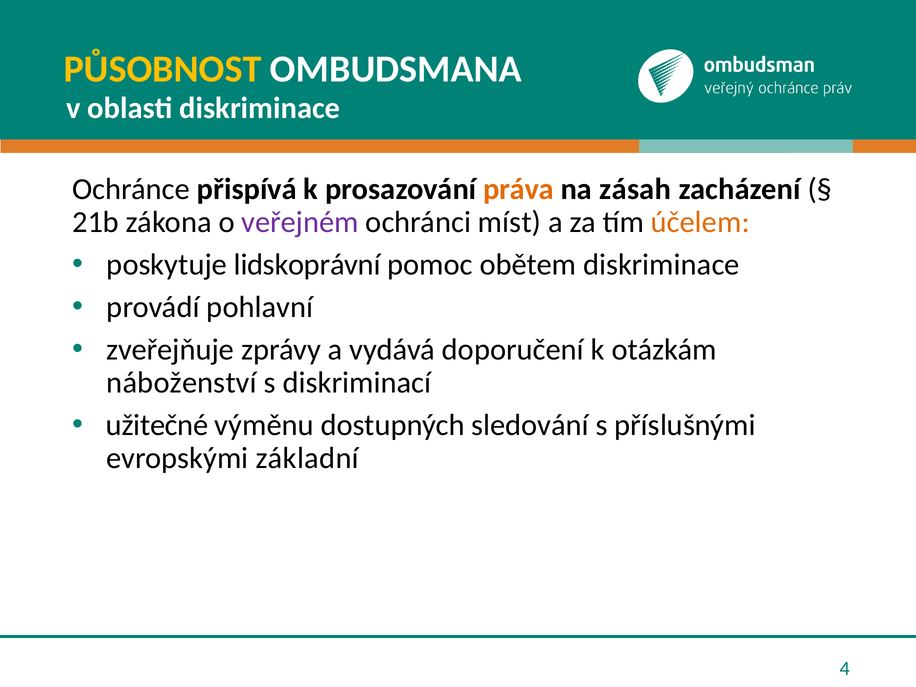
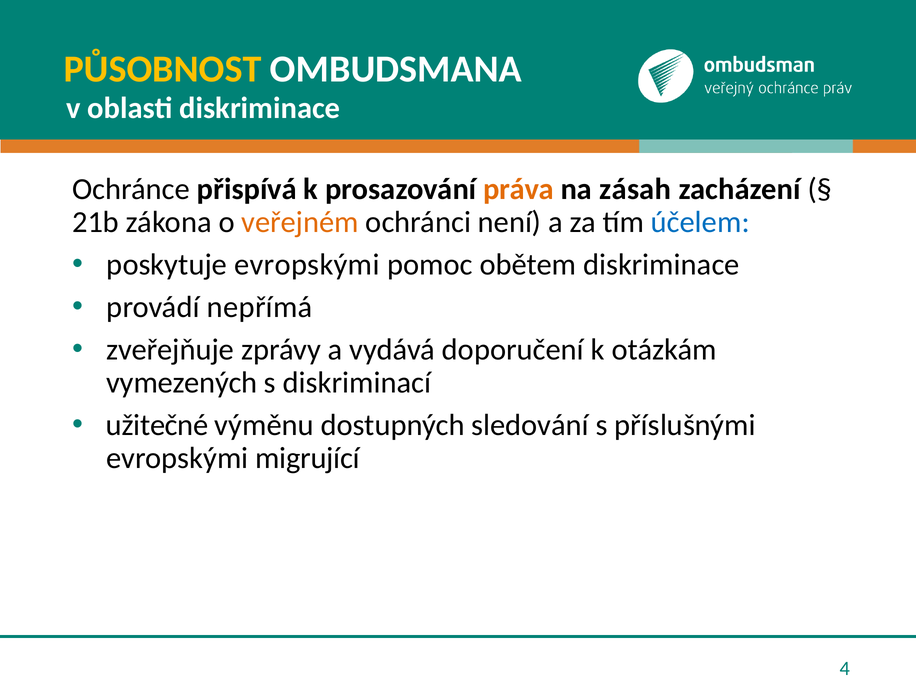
veřejném colour: purple -> orange
míst: míst -> není
účelem colour: orange -> blue
poskytuje lidskoprávní: lidskoprávní -> evropskými
pohlavní: pohlavní -> nepřímá
náboženství: náboženství -> vymezených
základní: základní -> migrující
